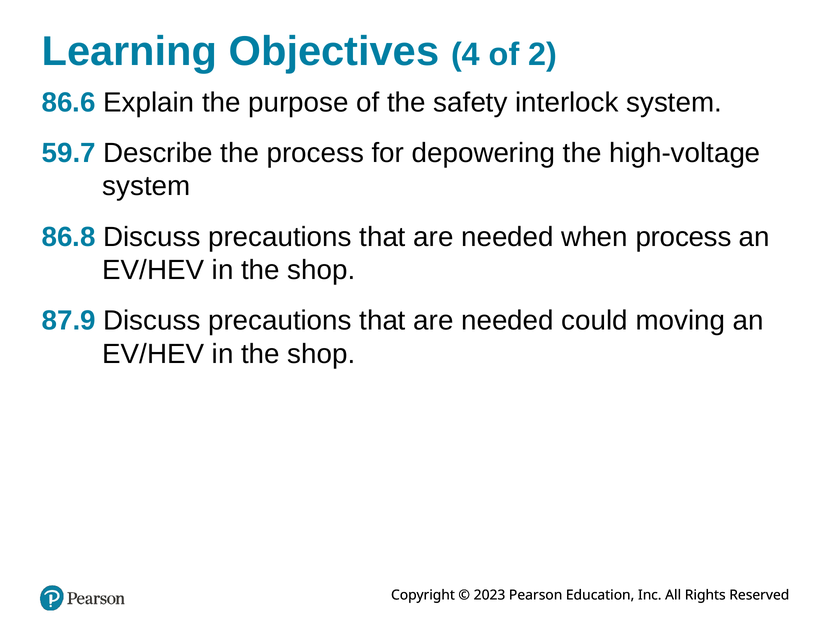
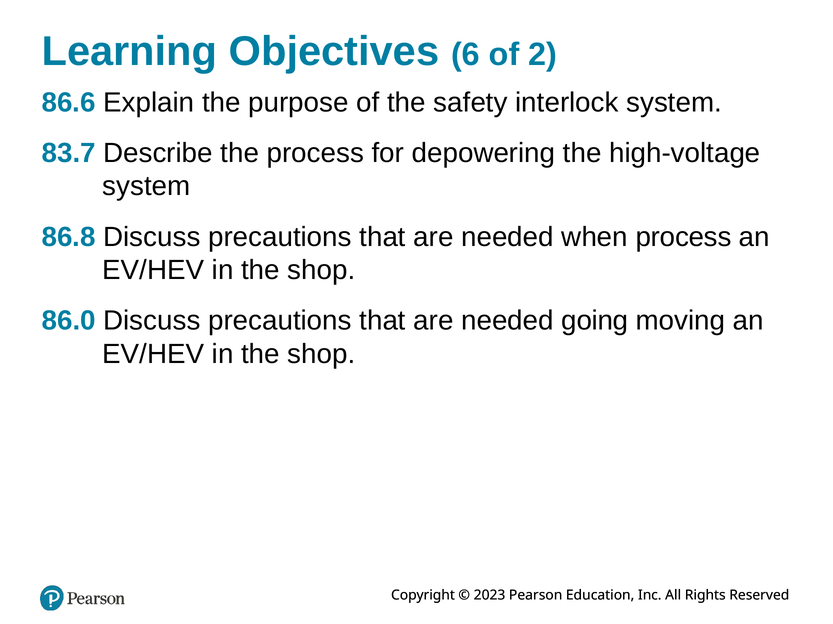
4: 4 -> 6
59.7: 59.7 -> 83.7
87.9: 87.9 -> 86.0
could: could -> going
